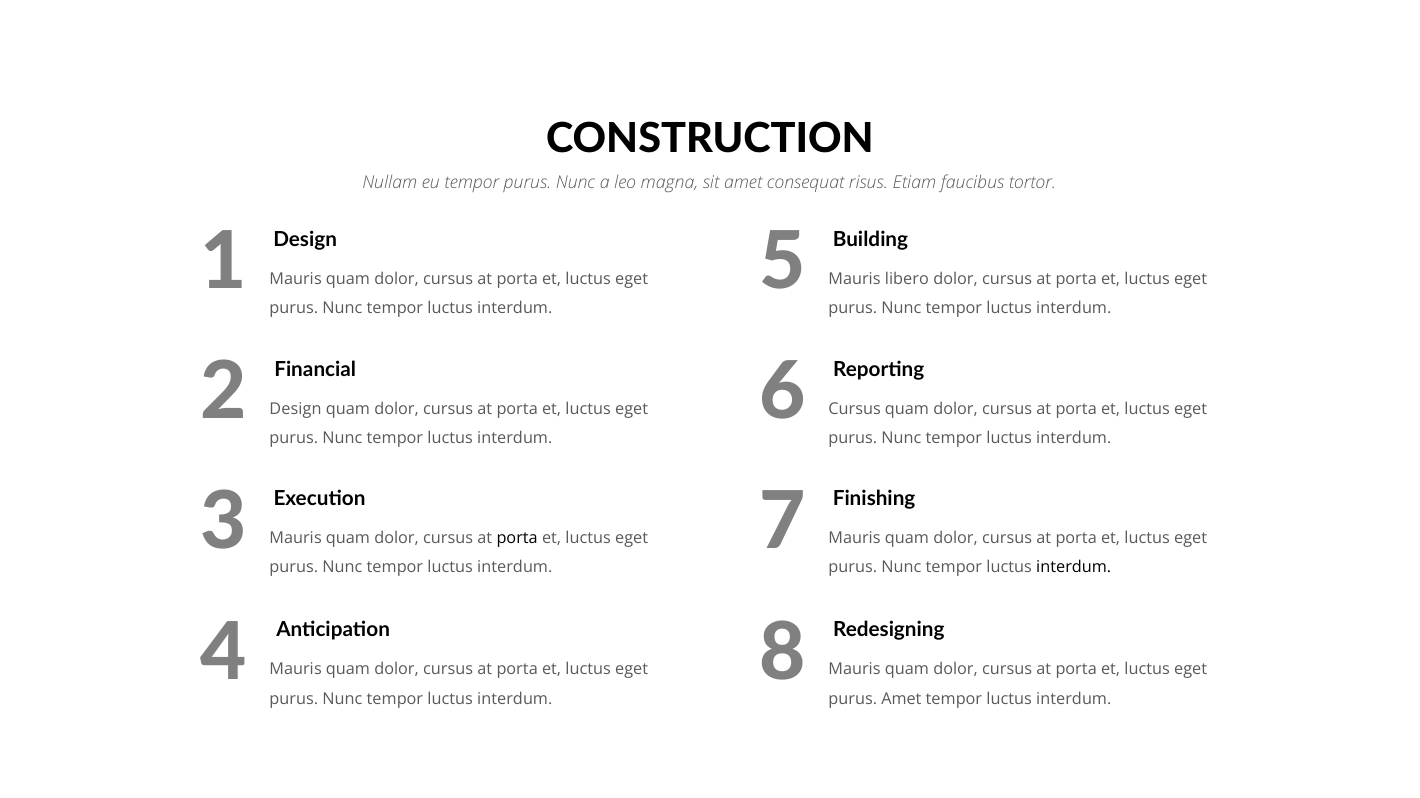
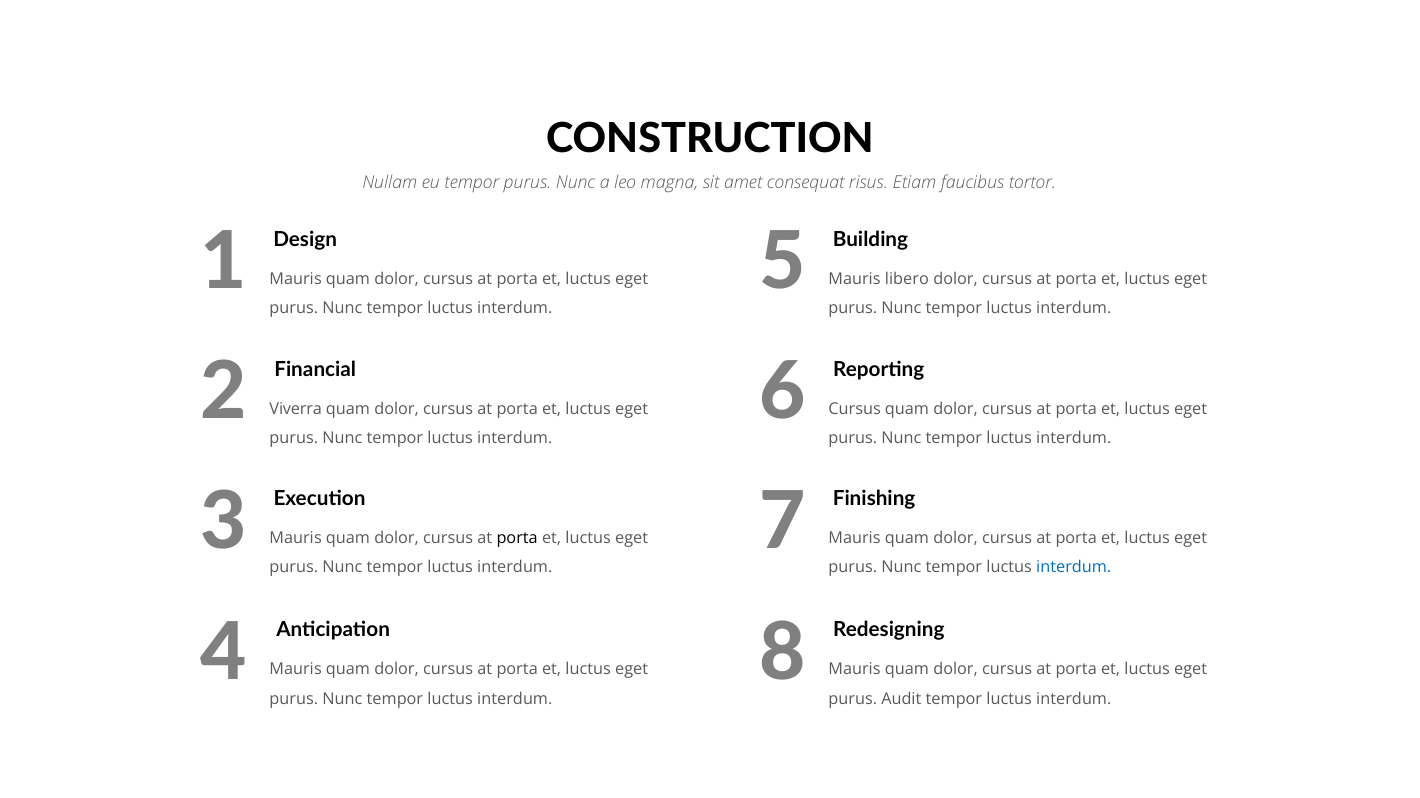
Design at (296, 409): Design -> Viverra
interdum at (1074, 568) colour: black -> blue
purus Amet: Amet -> Audit
